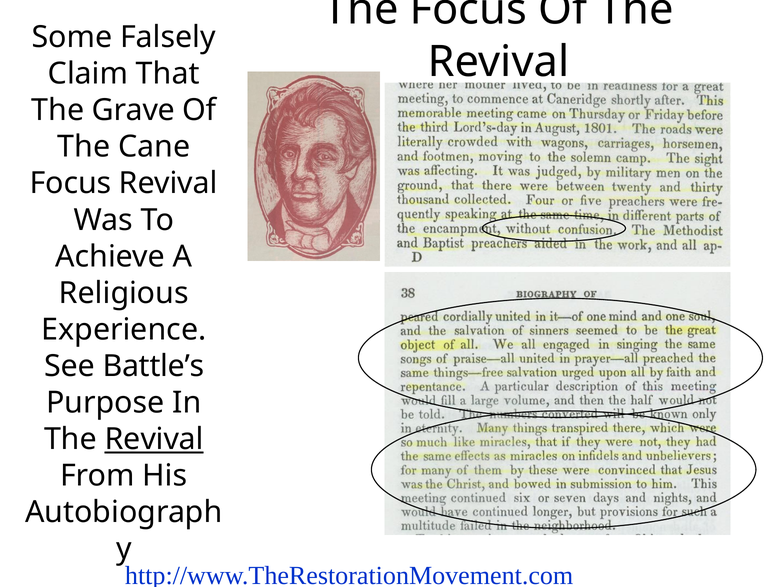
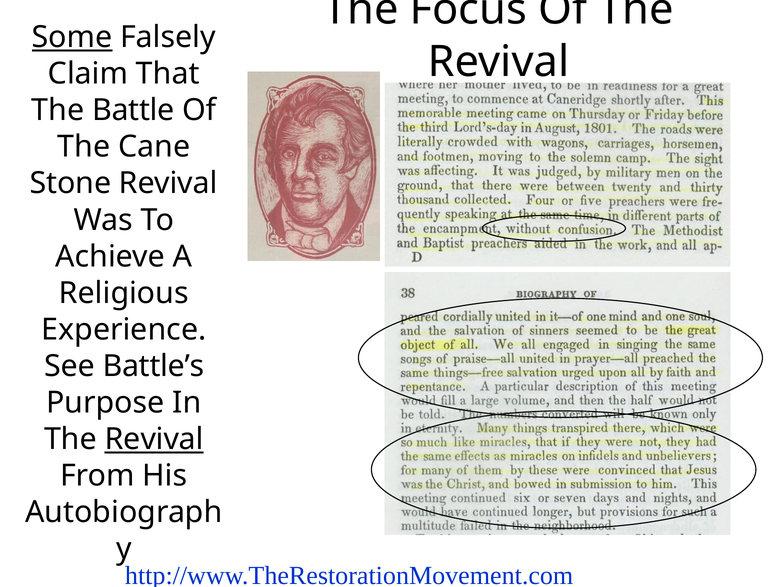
Some underline: none -> present
Grave: Grave -> Battle
Focus at (71, 183): Focus -> Stone
